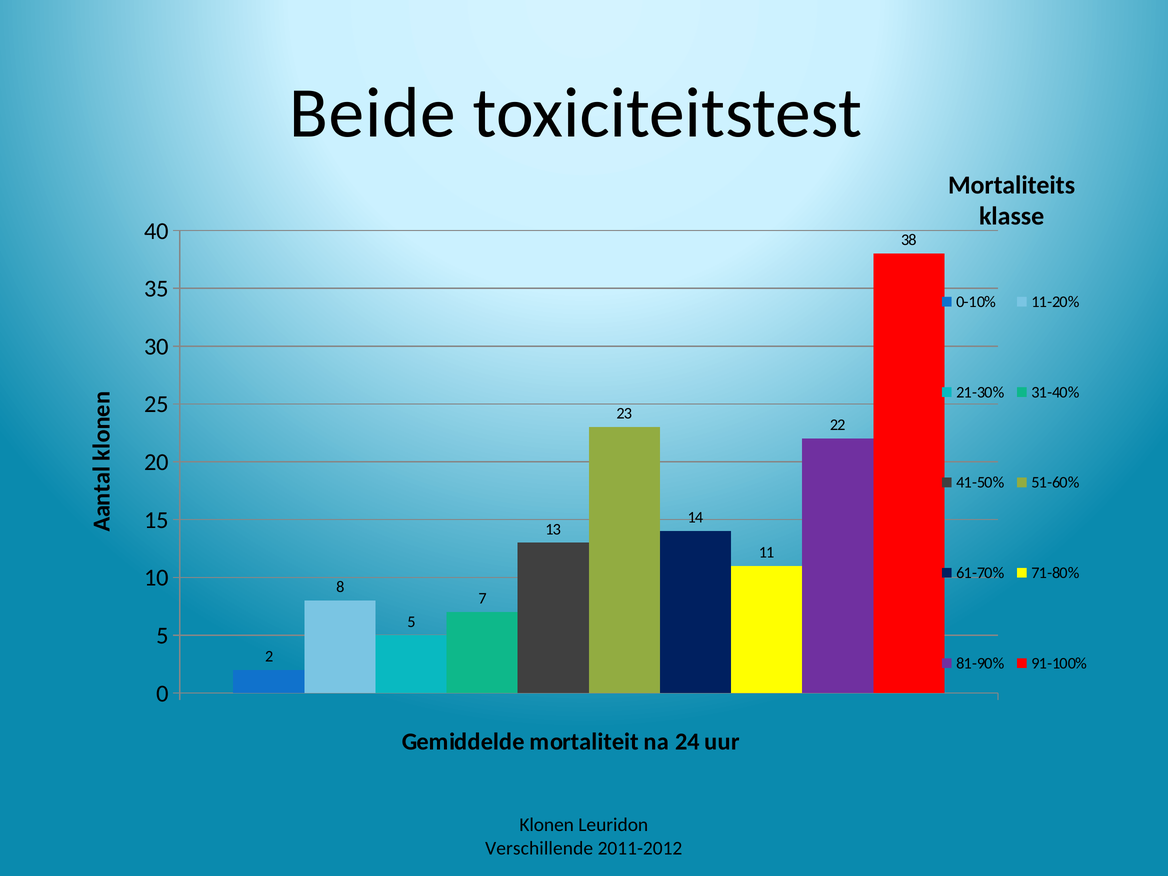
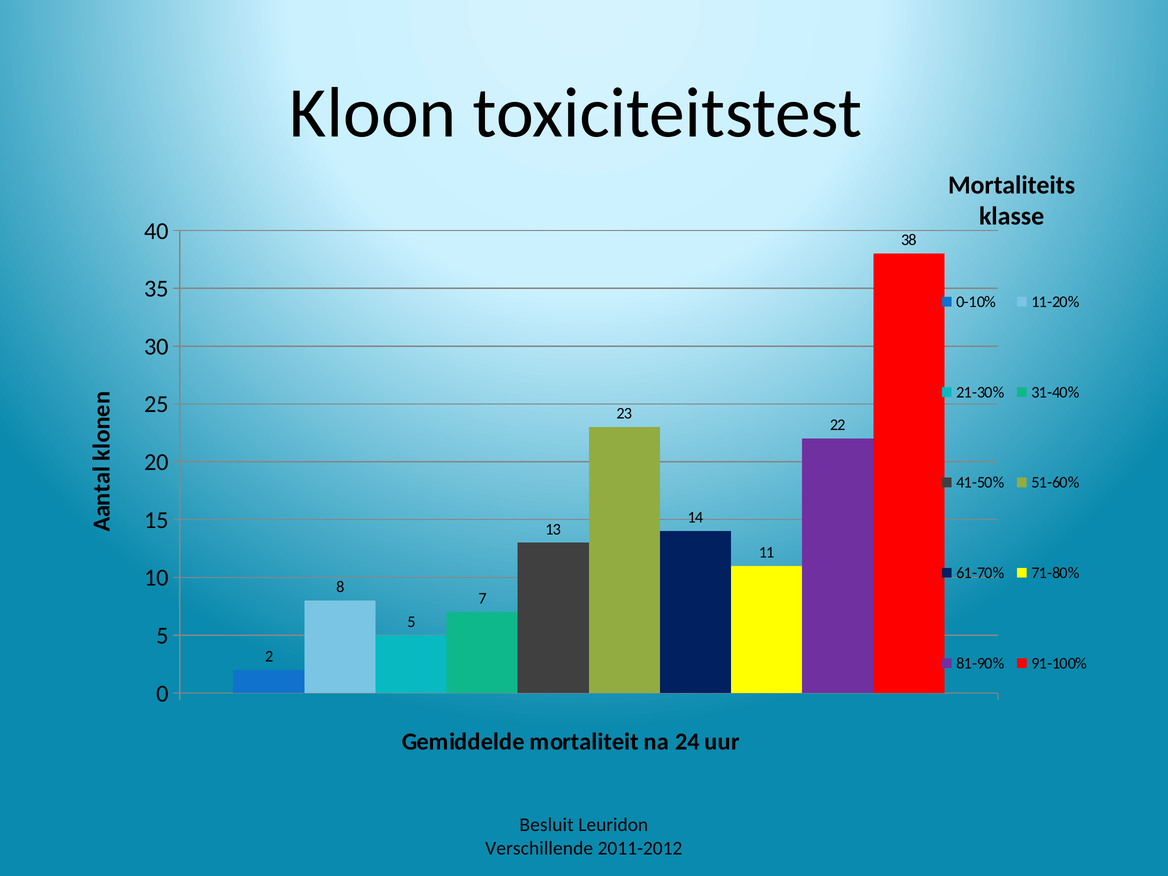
Beide: Beide -> Kloon
Klonen: Klonen -> Besluit
